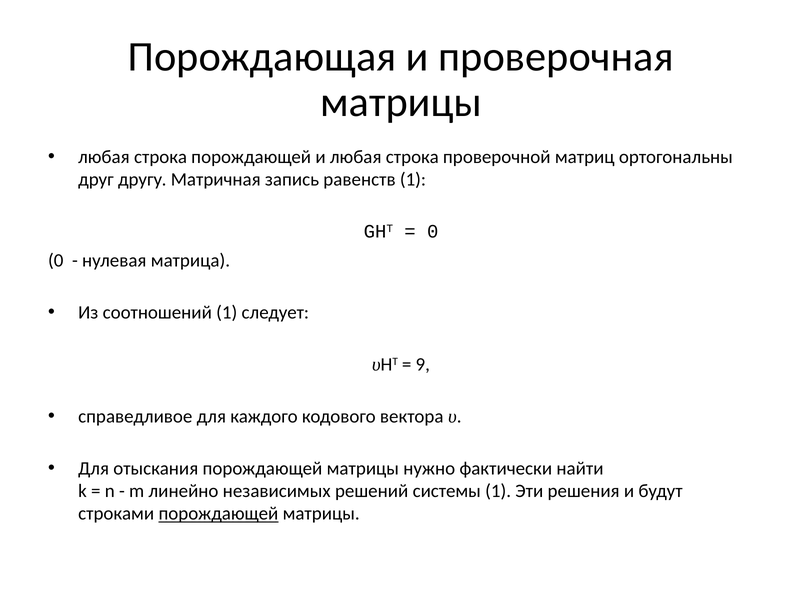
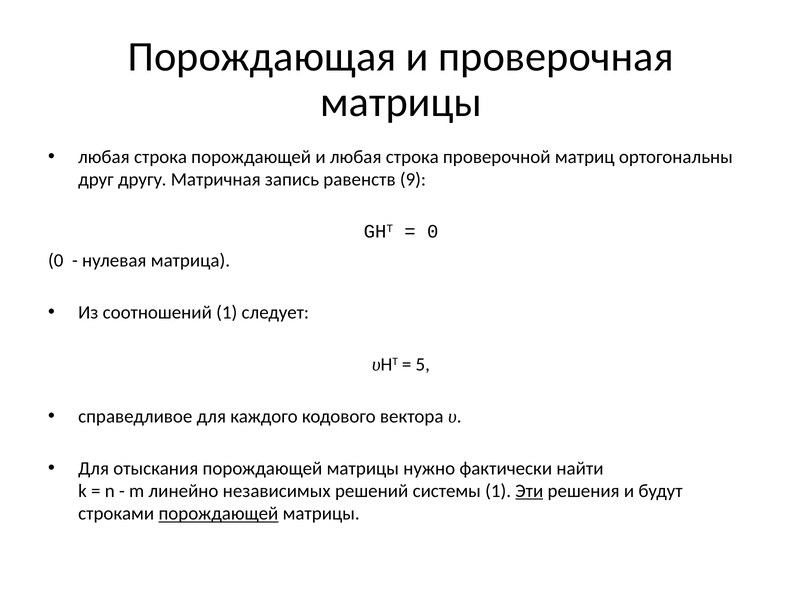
равенств 1: 1 -> 9
9: 9 -> 5
Эти underline: none -> present
